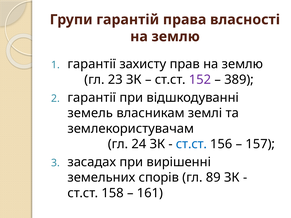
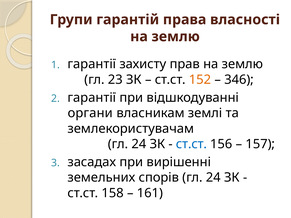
152 colour: purple -> orange
389: 389 -> 346
земель: земель -> органи
спорів гл 89: 89 -> 24
